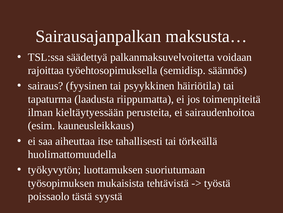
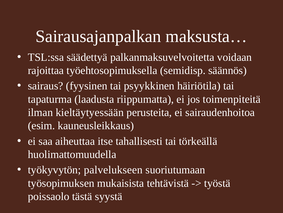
luottamuksen: luottamuksen -> palvelukseen
